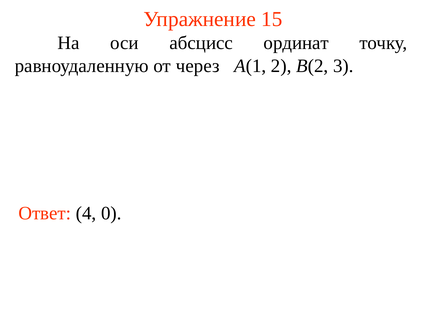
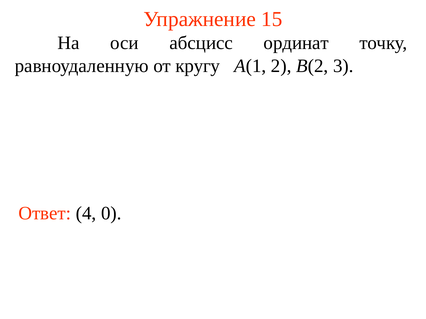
через: через -> кругу
